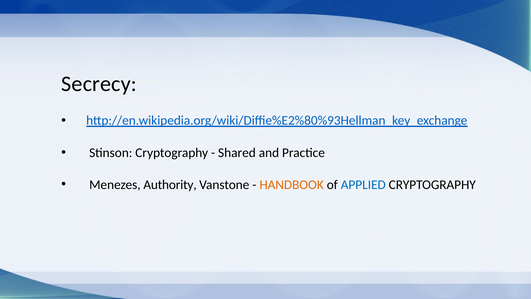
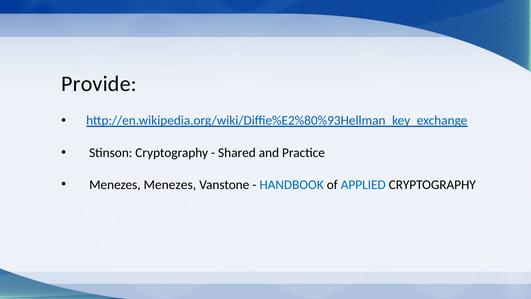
Secrecy: Secrecy -> Provide
Menezes Authority: Authority -> Menezes
HANDBOOK colour: orange -> blue
